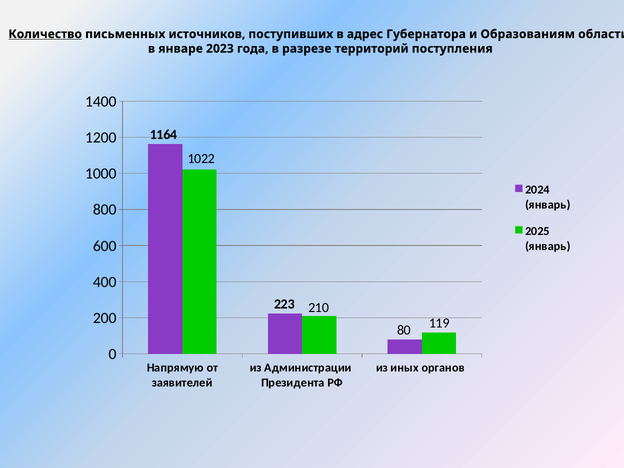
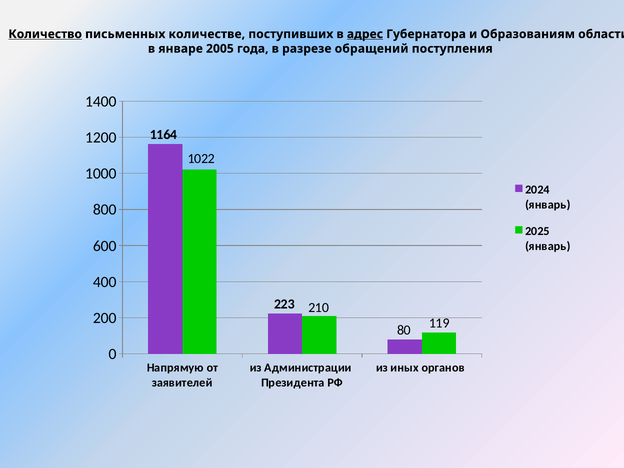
источников: источников -> количестве
адрес underline: none -> present
2023: 2023 -> 2005
территорий: территорий -> обращений
